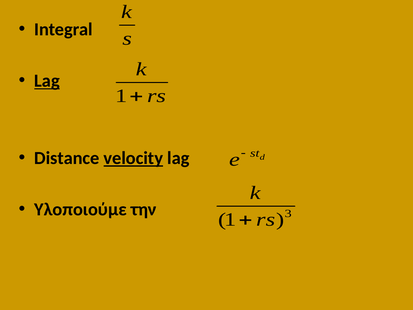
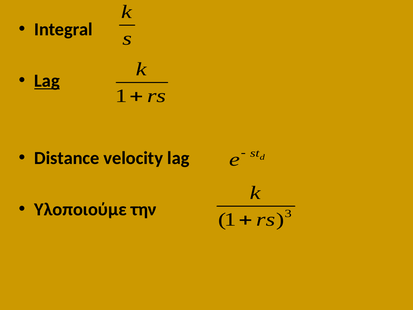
velocity underline: present -> none
